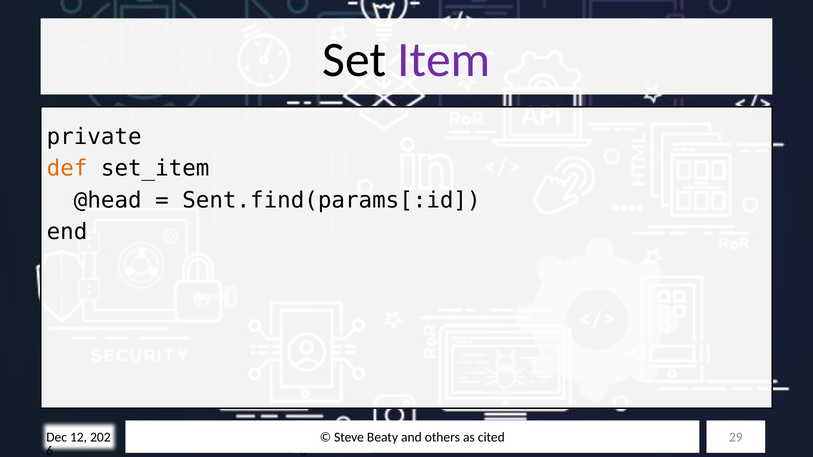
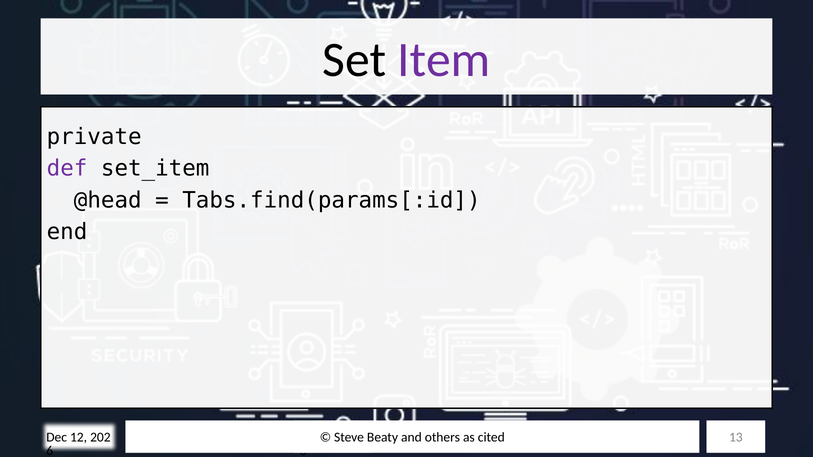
def colour: orange -> purple
Sent.find(params[:id: Sent.find(params[:id -> Tabs.find(params[:id
29: 29 -> 13
